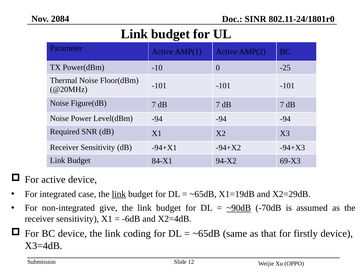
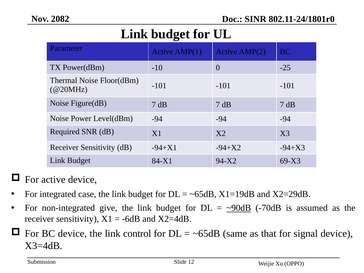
2084: 2084 -> 2082
link at (119, 194) underline: present -> none
coding: coding -> control
firstly: firstly -> signal
